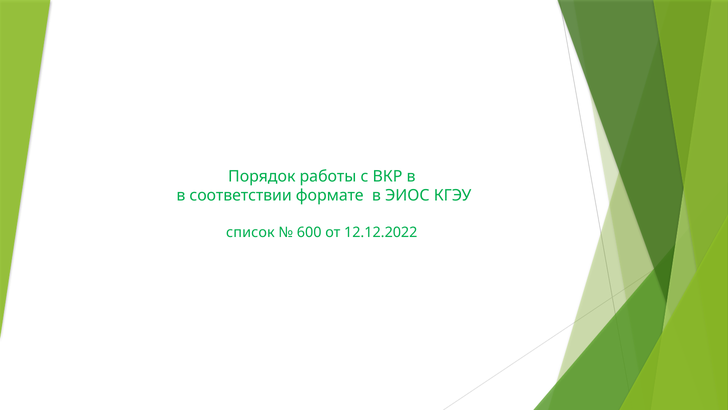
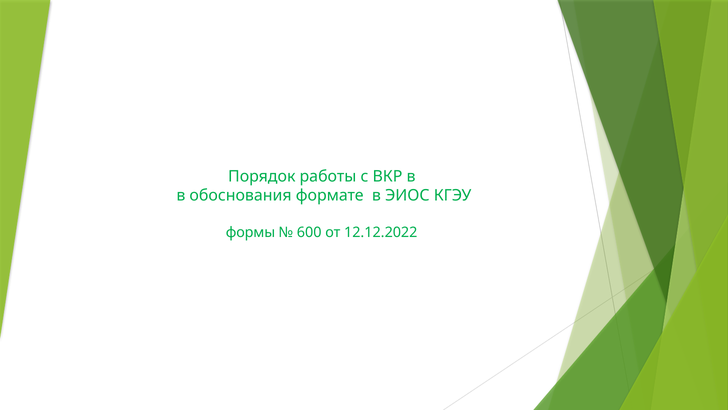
соответствии: соответствии -> обоснования
список: список -> формы
